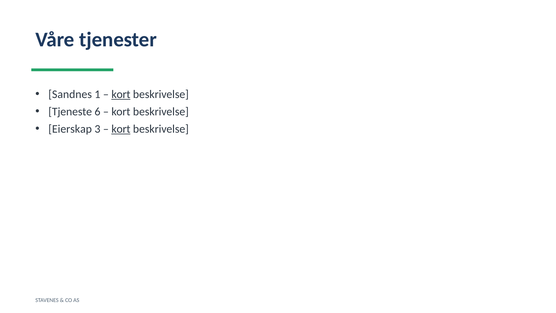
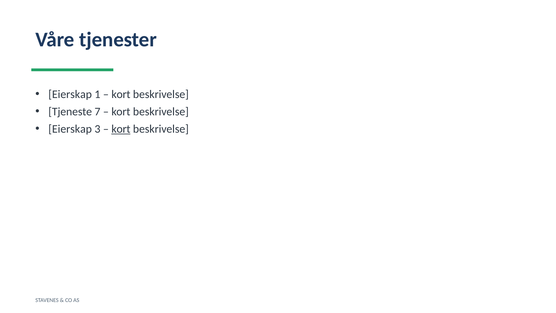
Sandnes at (70, 94): Sandnes -> Eierskap
kort at (121, 94) underline: present -> none
6: 6 -> 7
